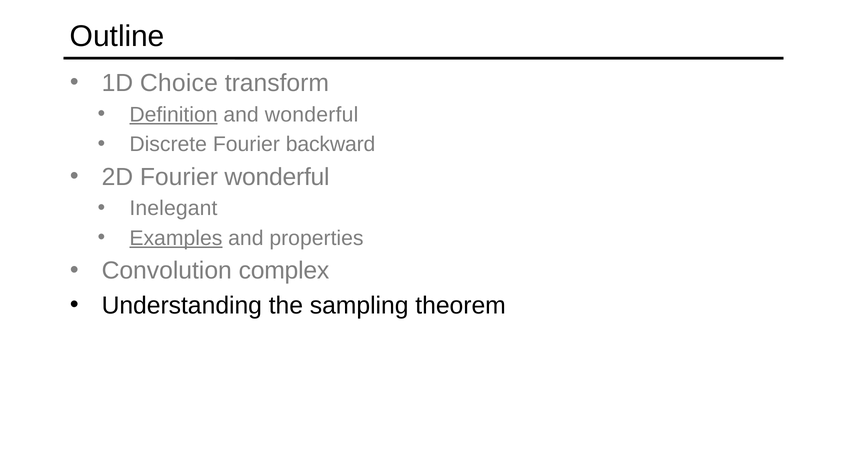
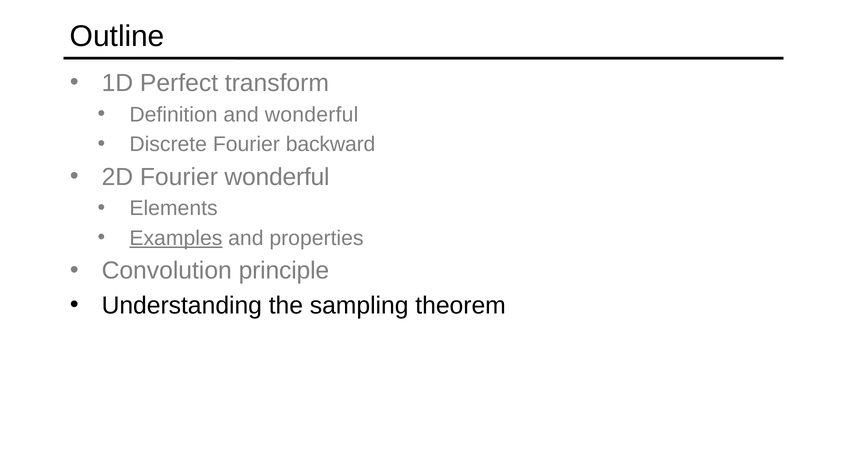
Choice: Choice -> Perfect
Definition underline: present -> none
Inelegant: Inelegant -> Elements
complex: complex -> principle
